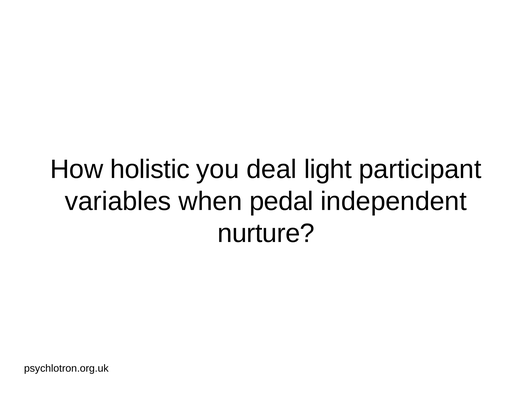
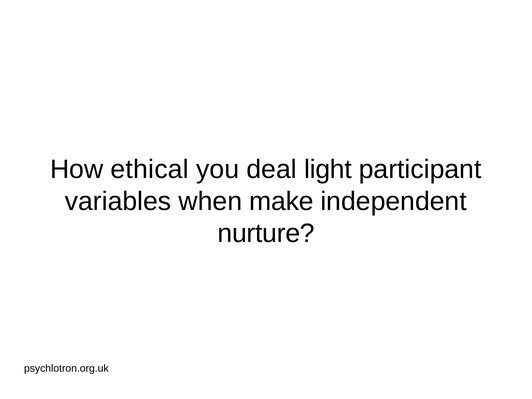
holistic: holistic -> ethical
pedal: pedal -> make
